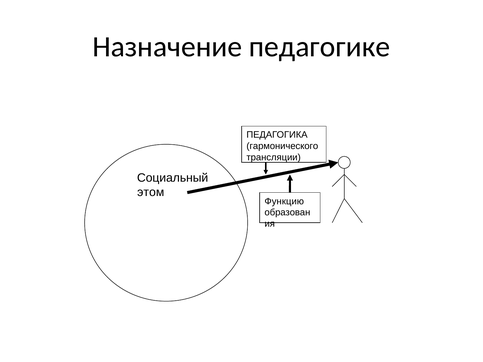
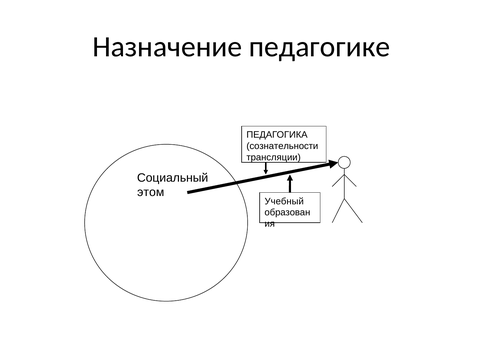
гармонического: гармонического -> сознательности
Функцию: Функцию -> Учебный
